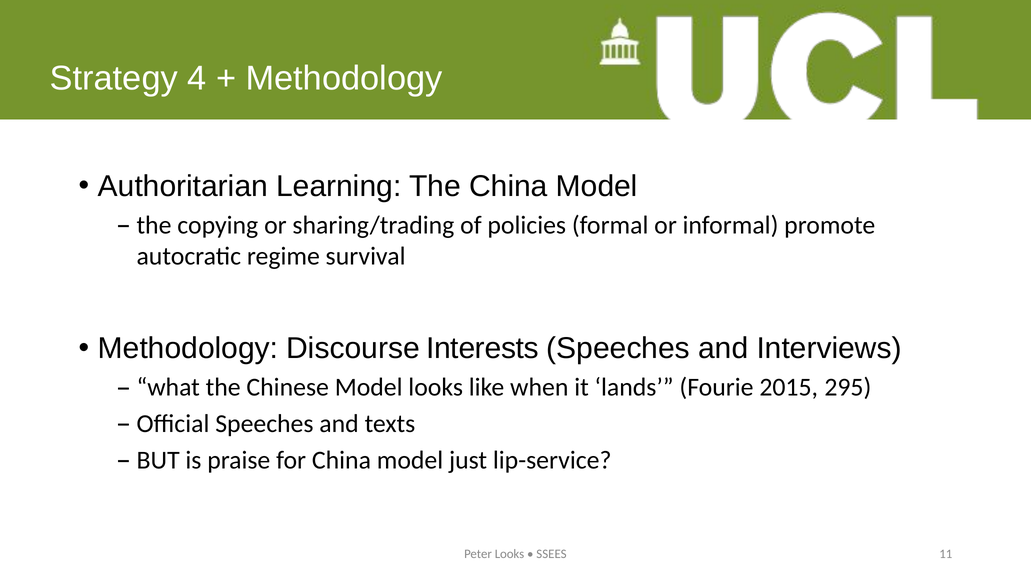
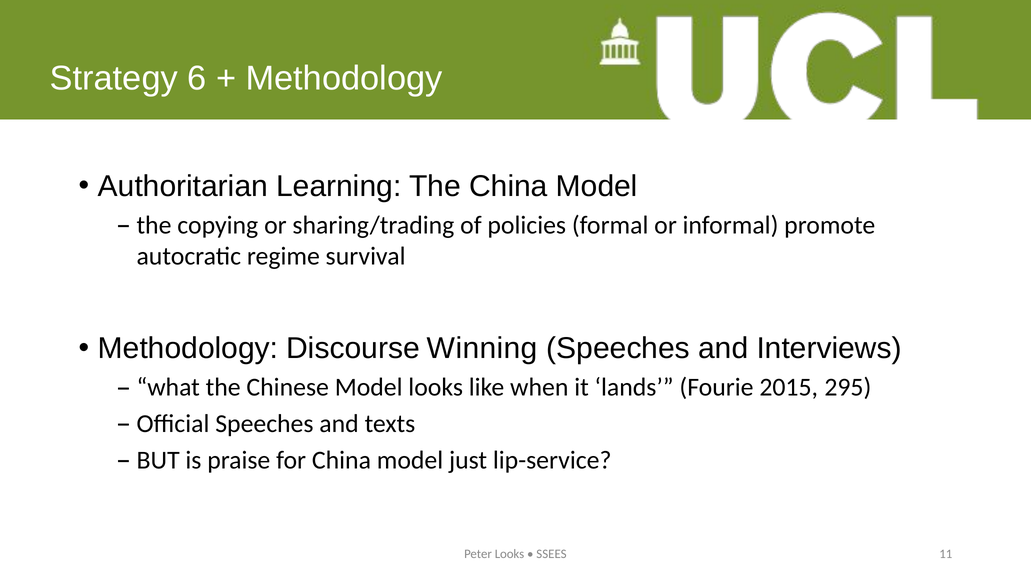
4: 4 -> 6
Interests: Interests -> Winning
